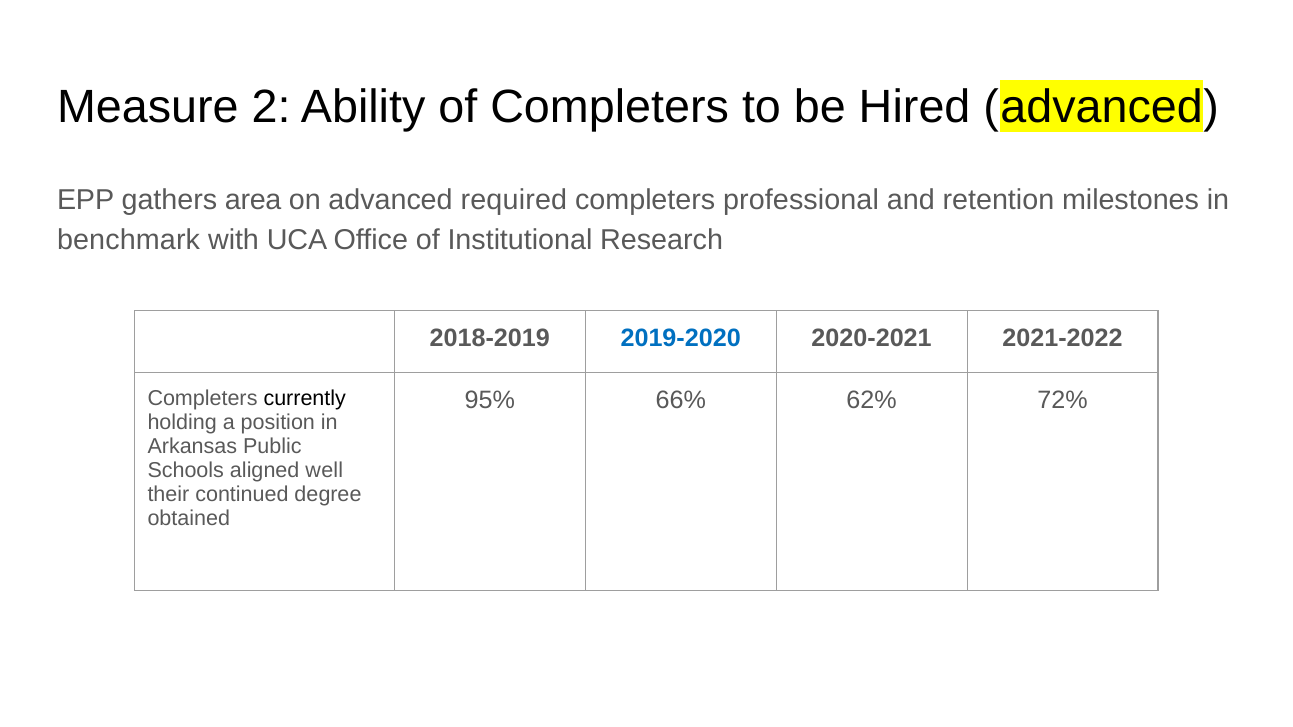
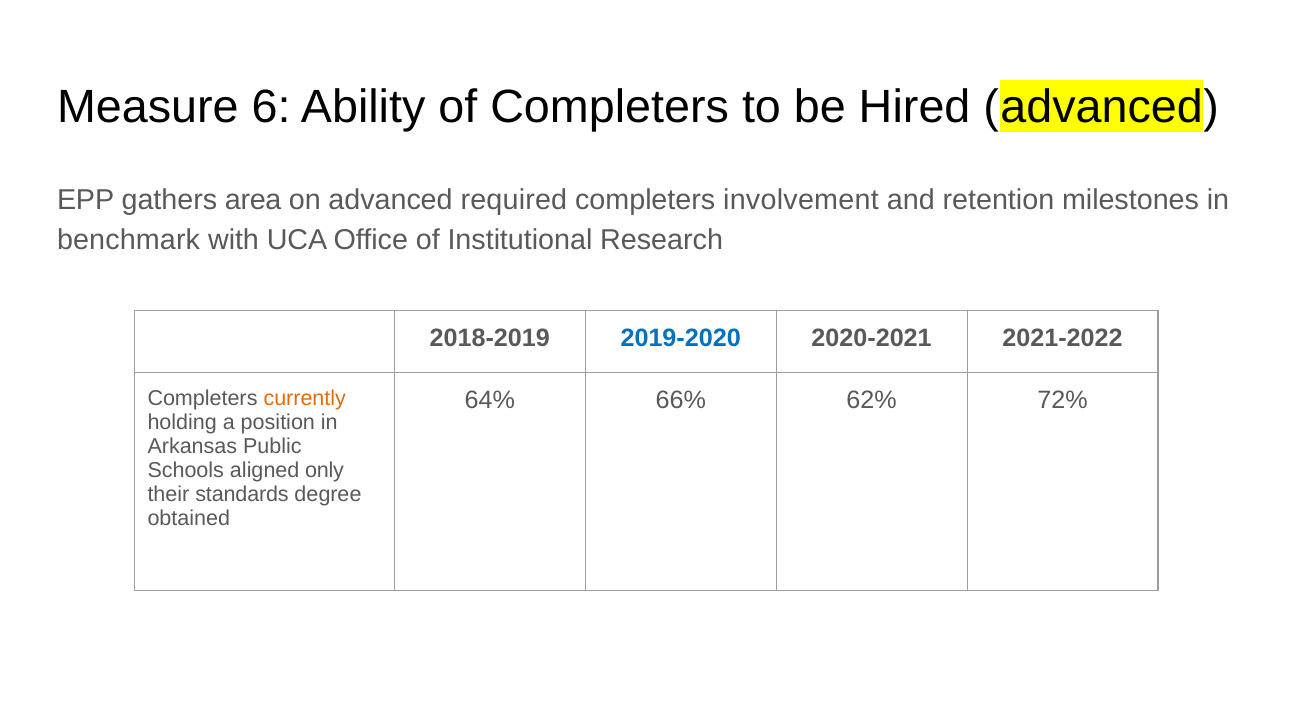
2: 2 -> 6
professional: professional -> involvement
currently colour: black -> orange
95%: 95% -> 64%
well: well -> only
continued: continued -> standards
